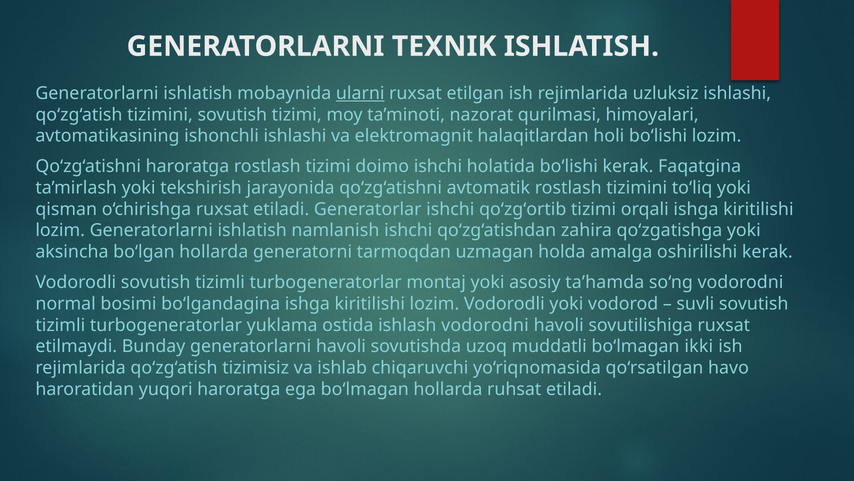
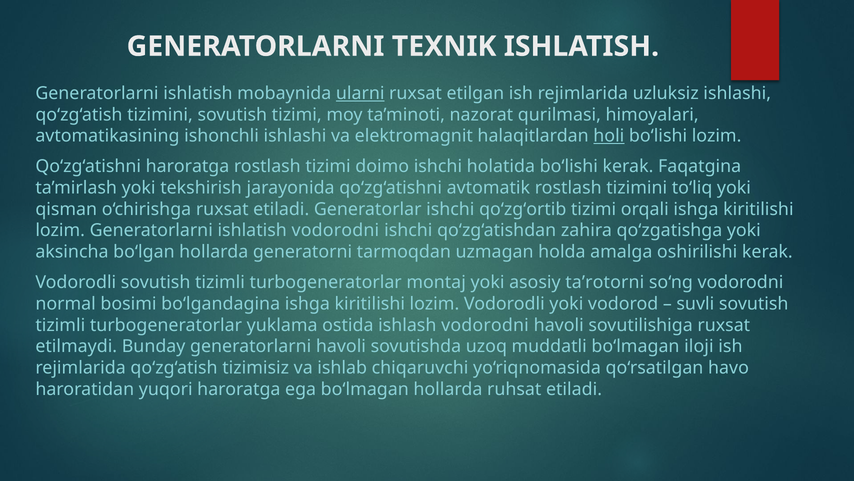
holi underline: none -> present
ishlatish namlanish: namlanish -> vodorodni
ta’hamda: ta’hamda -> ta’rotorni
ikki: ikki -> iloji
